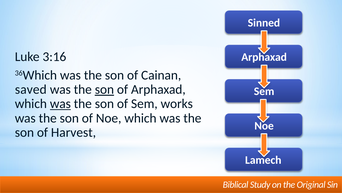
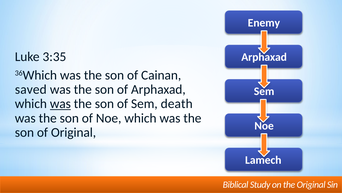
Sinned: Sinned -> Enemy
3:16: 3:16 -> 3:35
son at (104, 89) underline: present -> none
works: works -> death
of Harvest: Harvest -> Original
